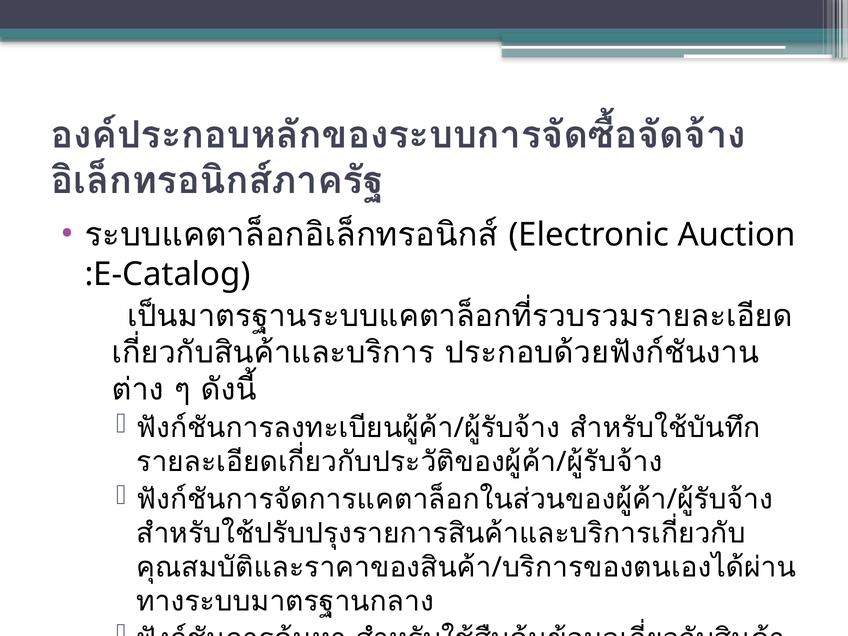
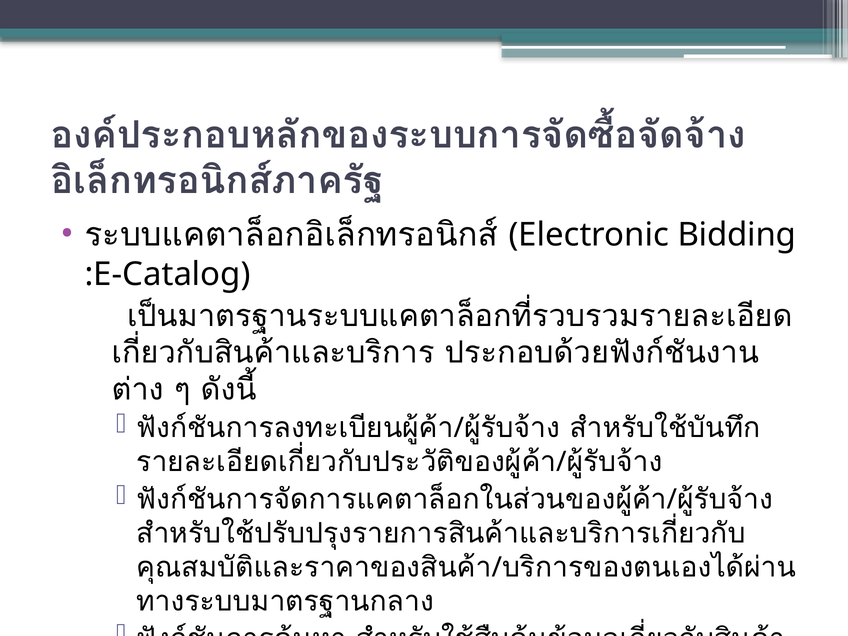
Auction: Auction -> Bidding
